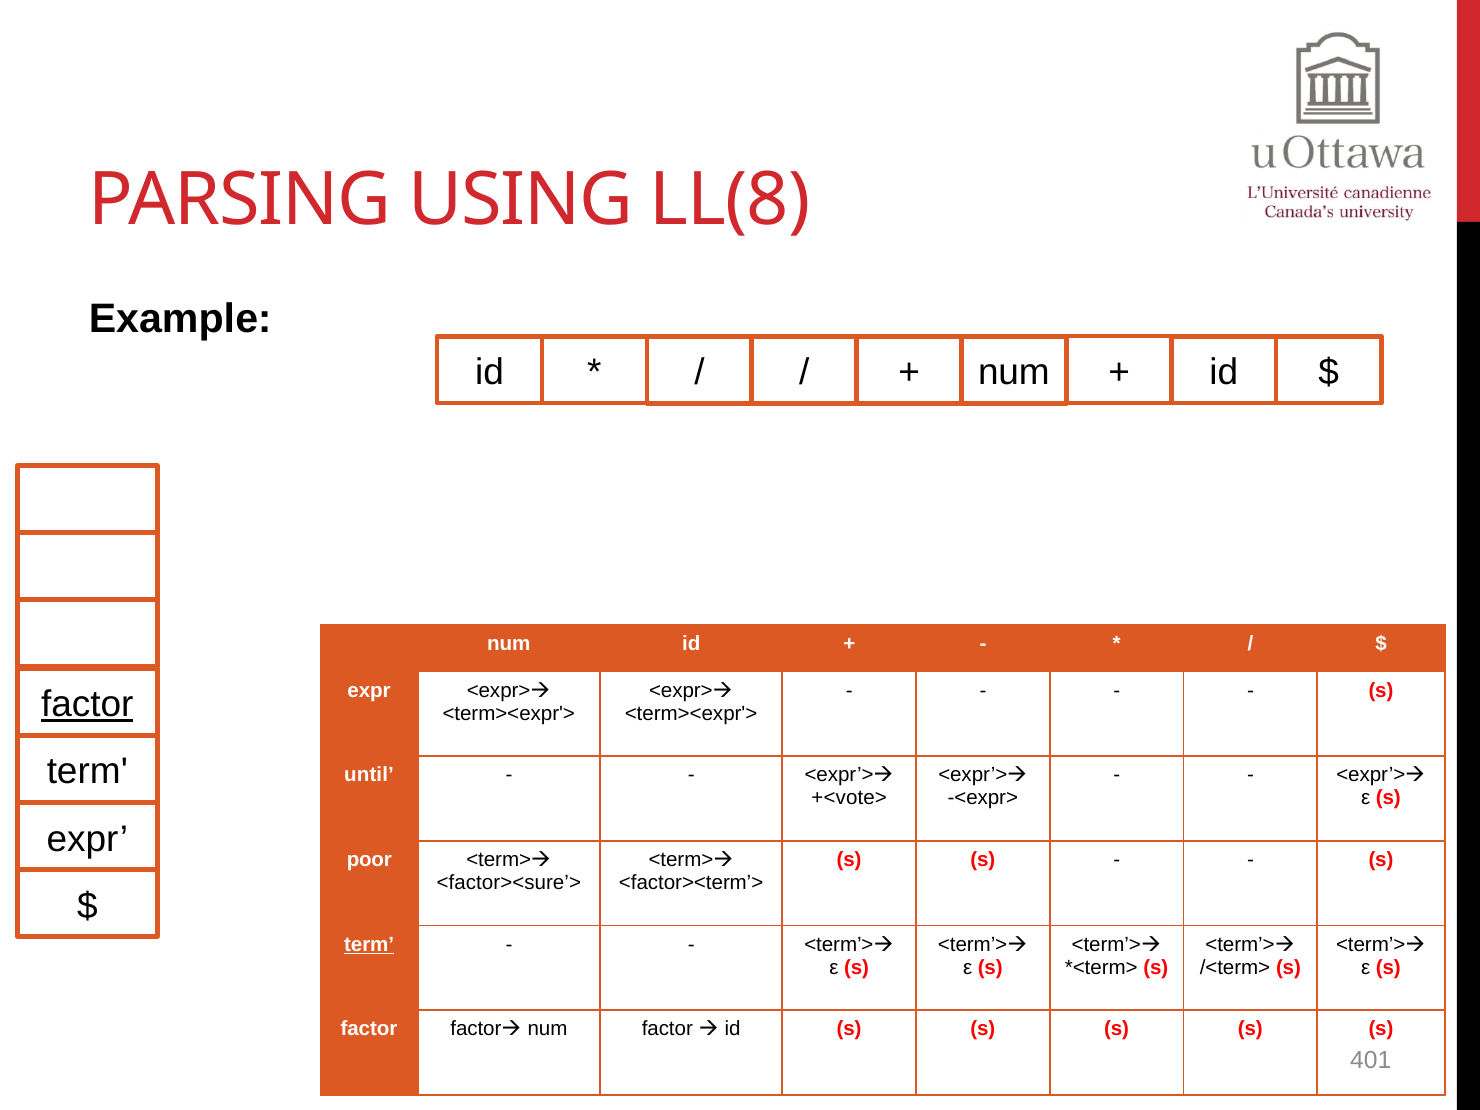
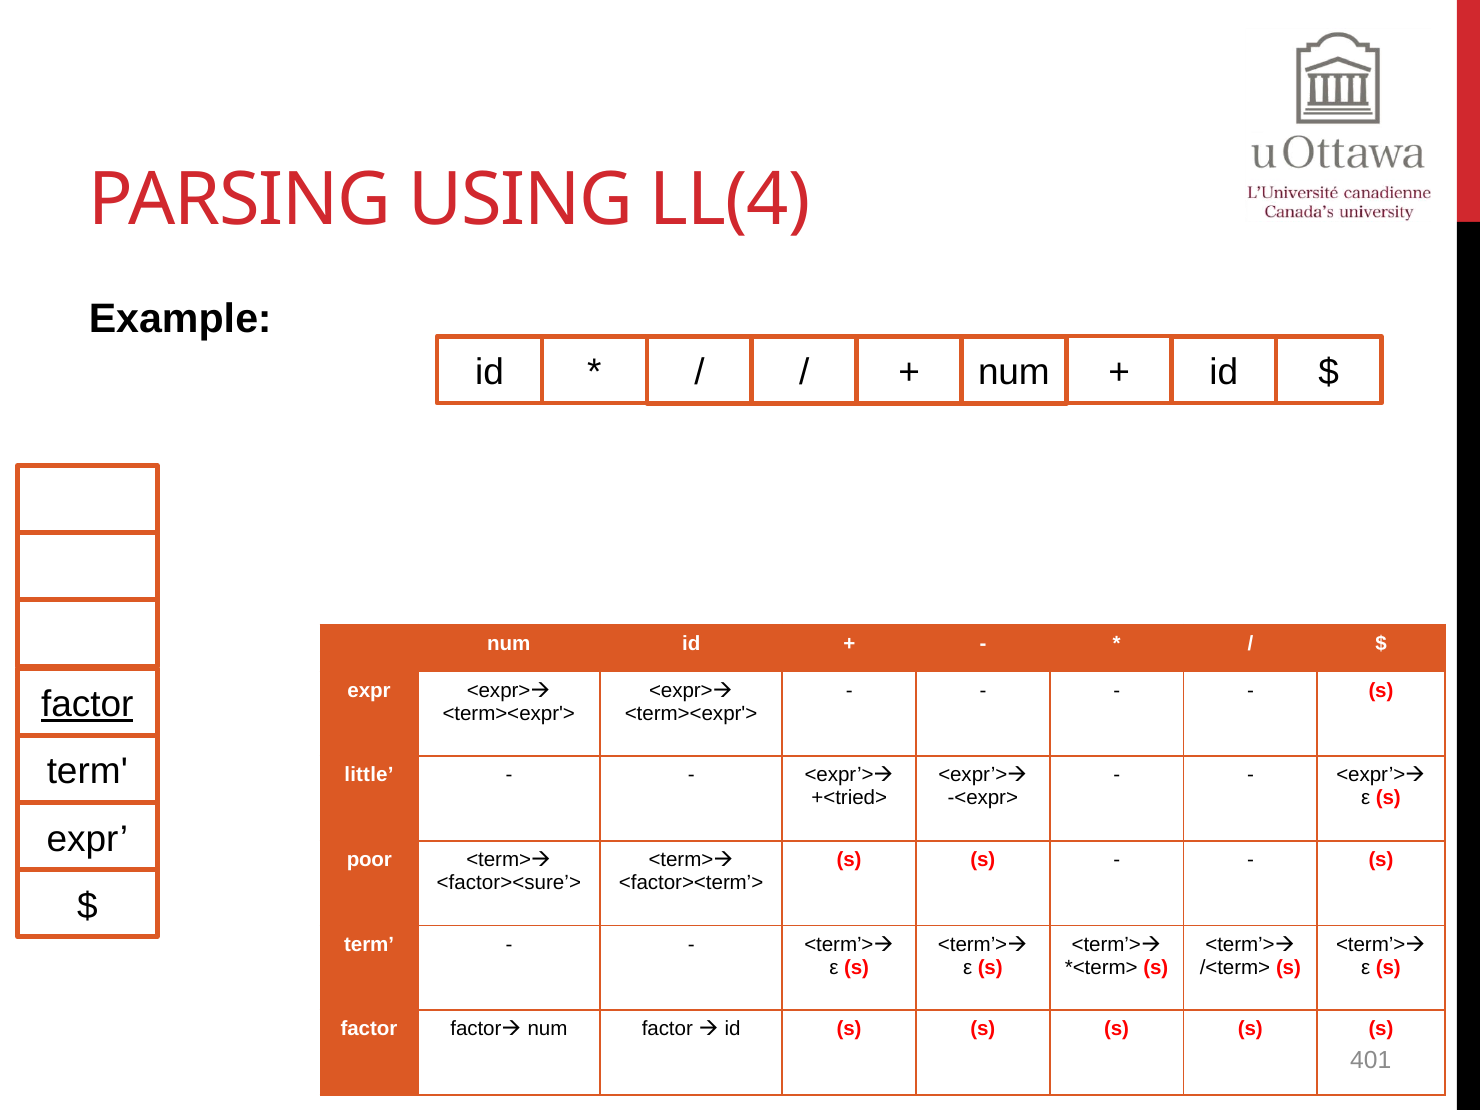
LL(8: LL(8 -> LL(4
until: until -> little
+<vote>: +<vote> -> +<tried>
term at (369, 944) underline: present -> none
